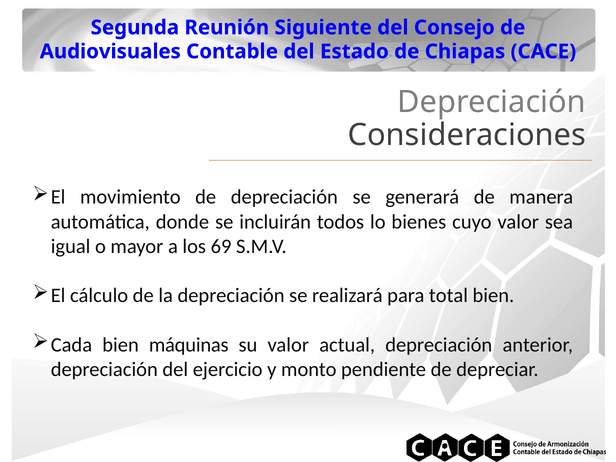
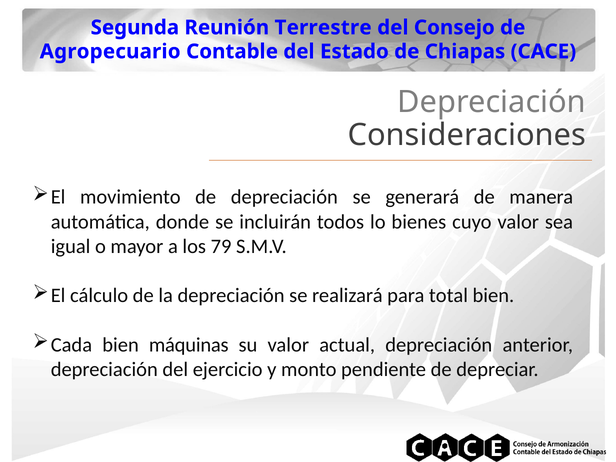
Siguiente: Siguiente -> Terrestre
Audiovisuales: Audiovisuales -> Agropecuario
69: 69 -> 79
